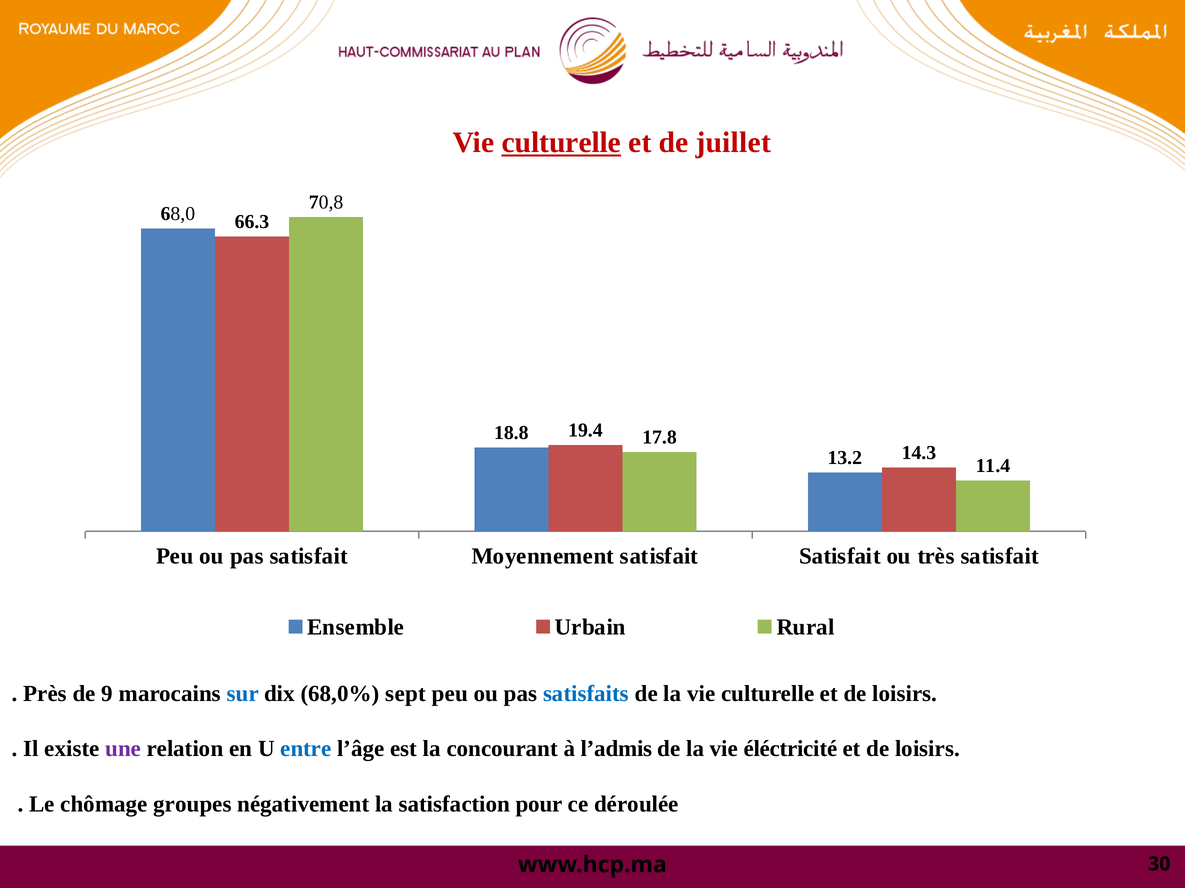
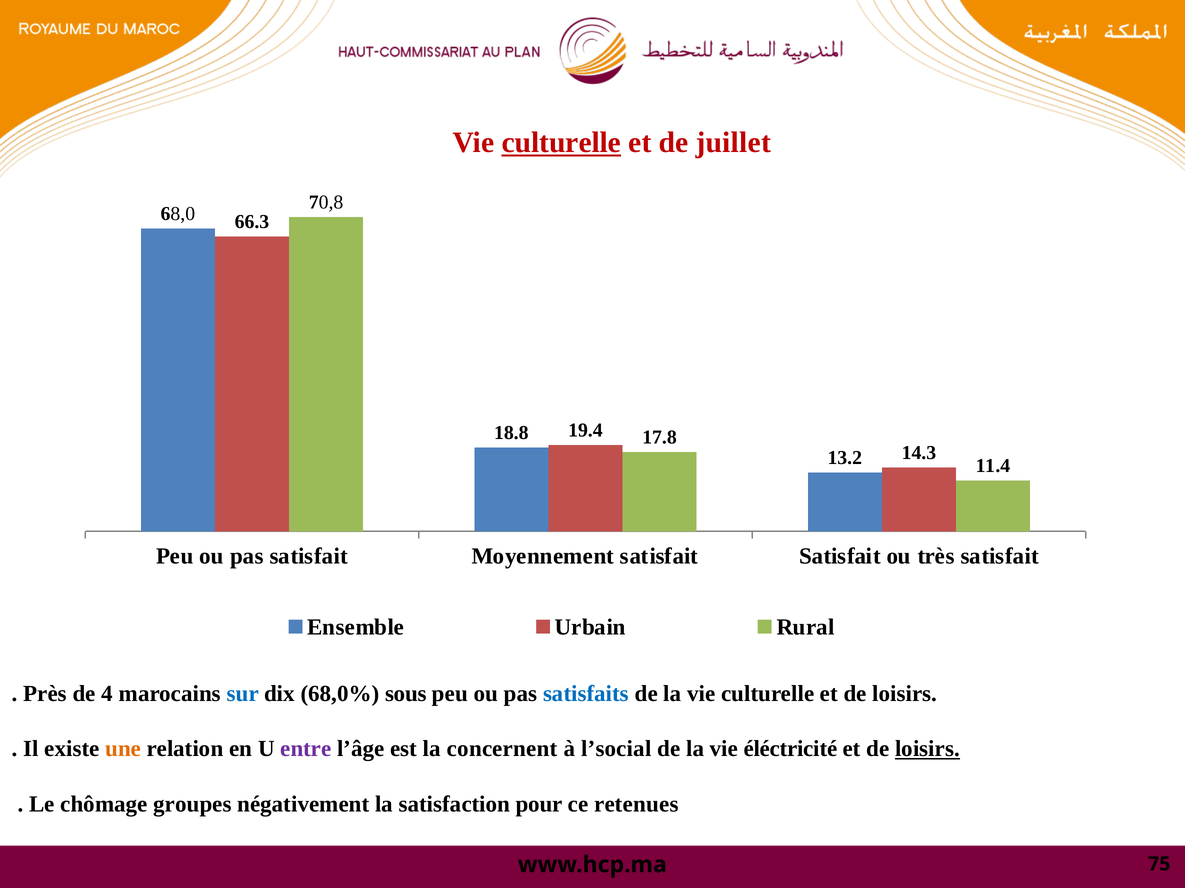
9: 9 -> 4
sept: sept -> sous
une colour: purple -> orange
entre colour: blue -> purple
concourant: concourant -> concernent
l’admis: l’admis -> l’social
loisirs at (927, 749) underline: none -> present
déroulée: déroulée -> retenues
30: 30 -> 75
